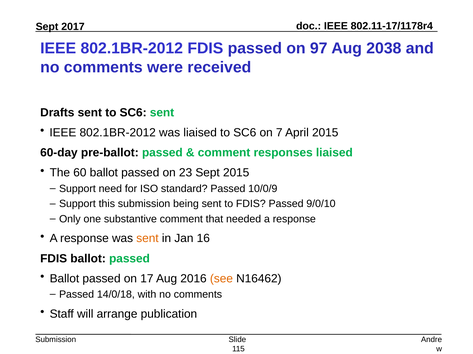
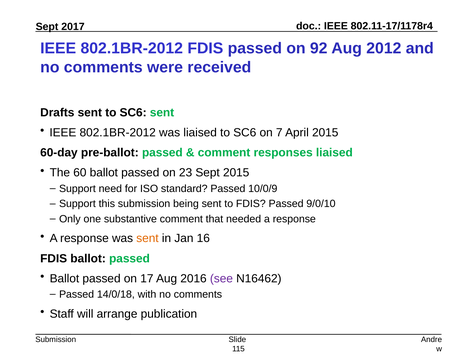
97: 97 -> 92
2038: 2038 -> 2012
see colour: orange -> purple
